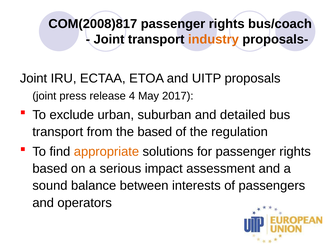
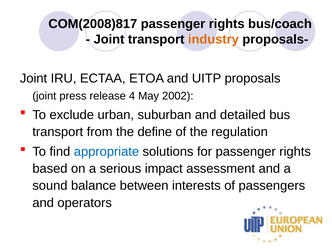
2017: 2017 -> 2002
the based: based -> define
appropriate colour: orange -> blue
